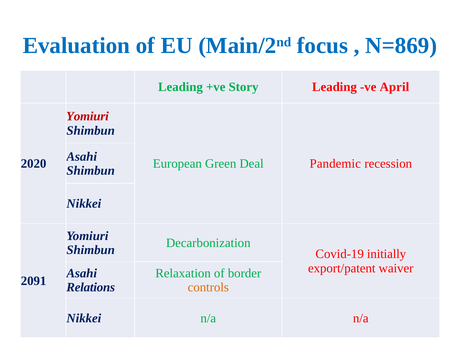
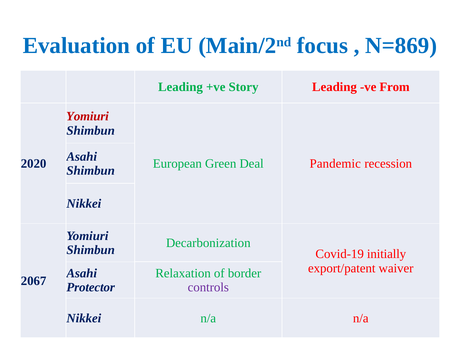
April: April -> From
2091: 2091 -> 2067
Relations: Relations -> Protector
controls colour: orange -> purple
